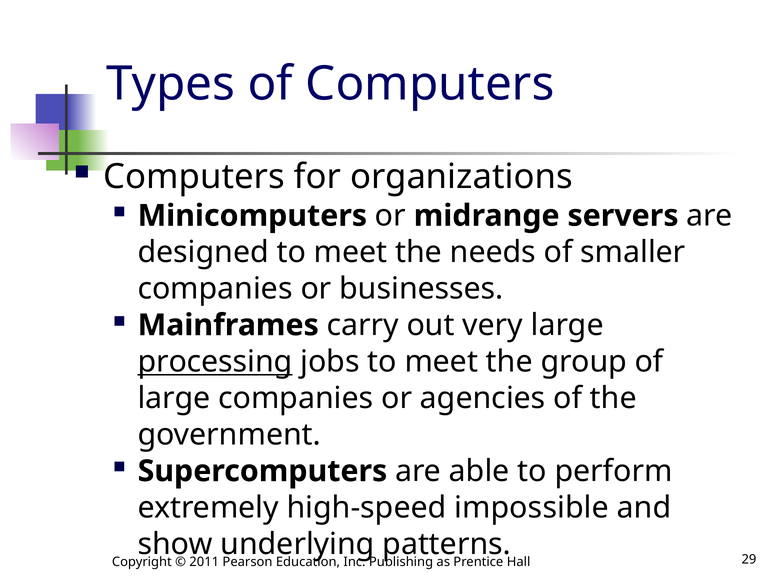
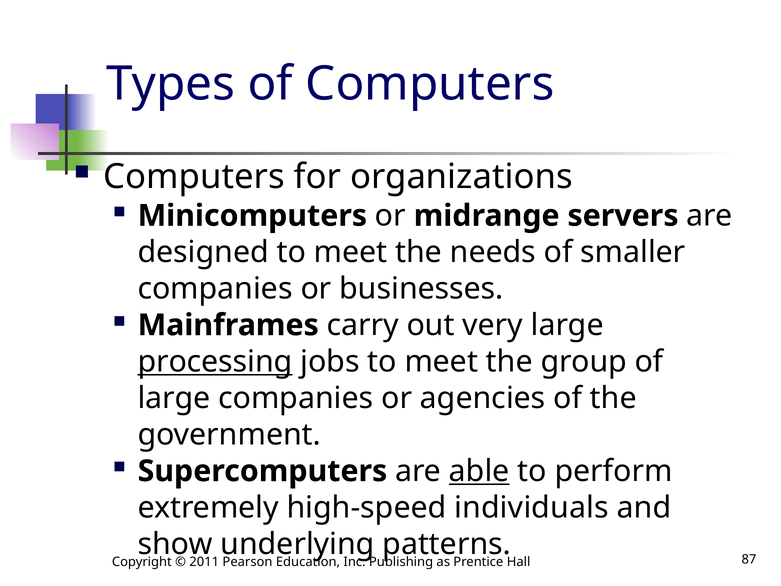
able underline: none -> present
impossible: impossible -> individuals
29: 29 -> 87
